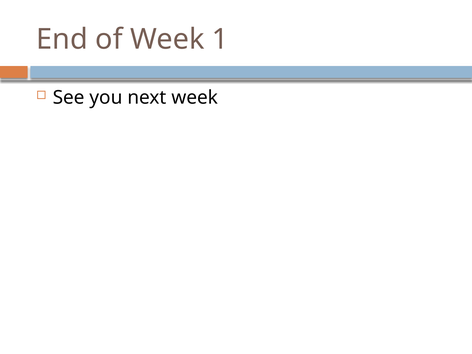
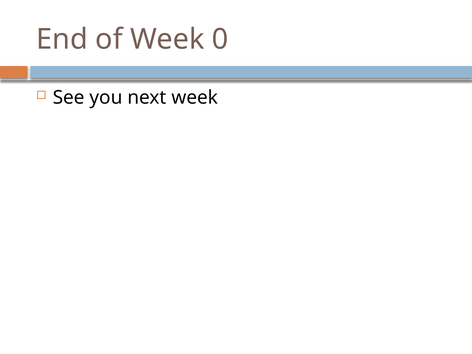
1: 1 -> 0
